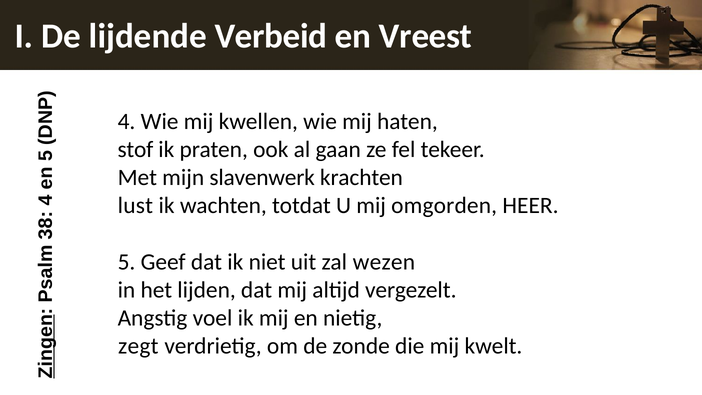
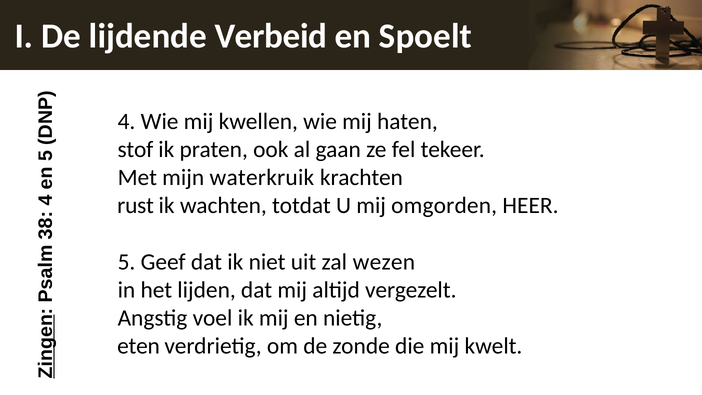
Vreest: Vreest -> Spoelt
slavenwerk: slavenwerk -> waterkruik
lust: lust -> rust
zegt: zegt -> eten
